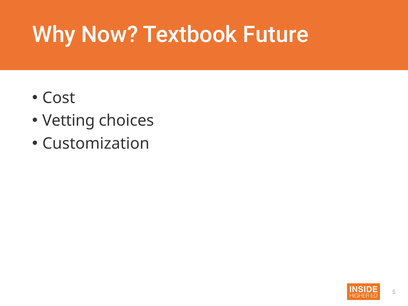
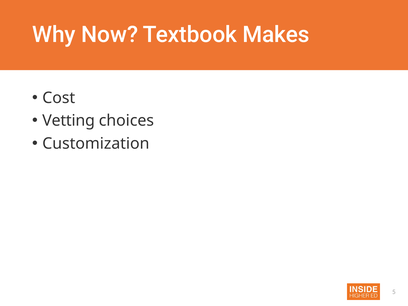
Future: Future -> Makes
